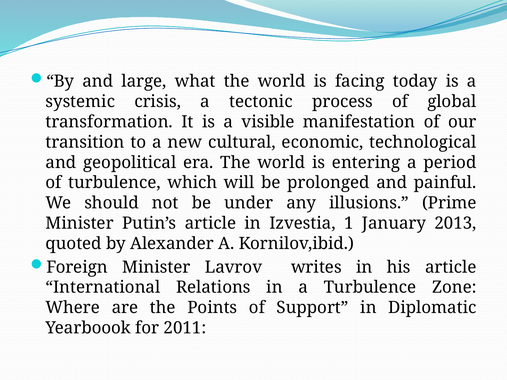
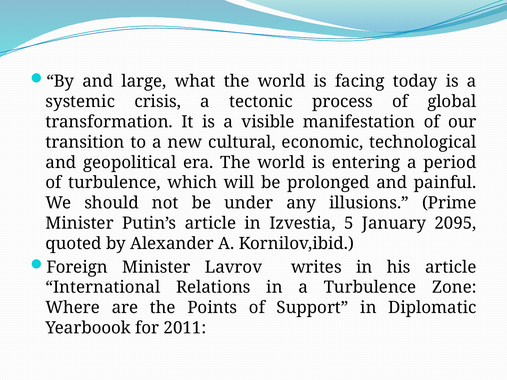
1: 1 -> 5
2013: 2013 -> 2095
